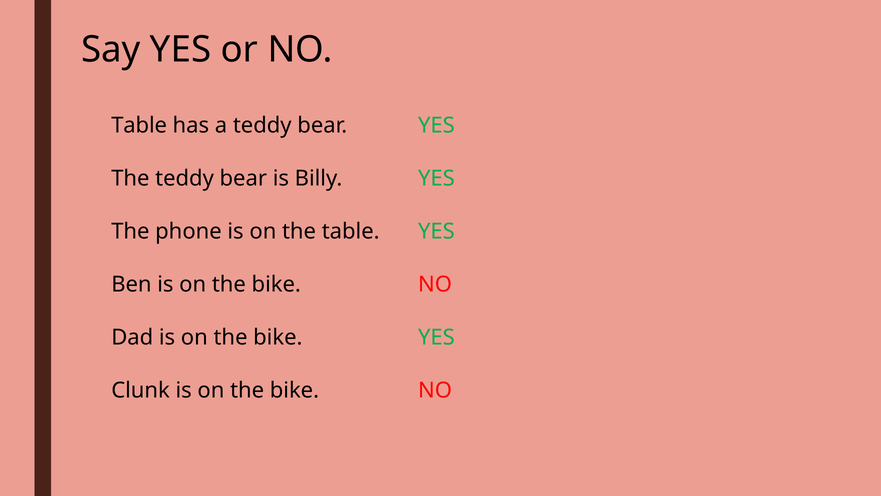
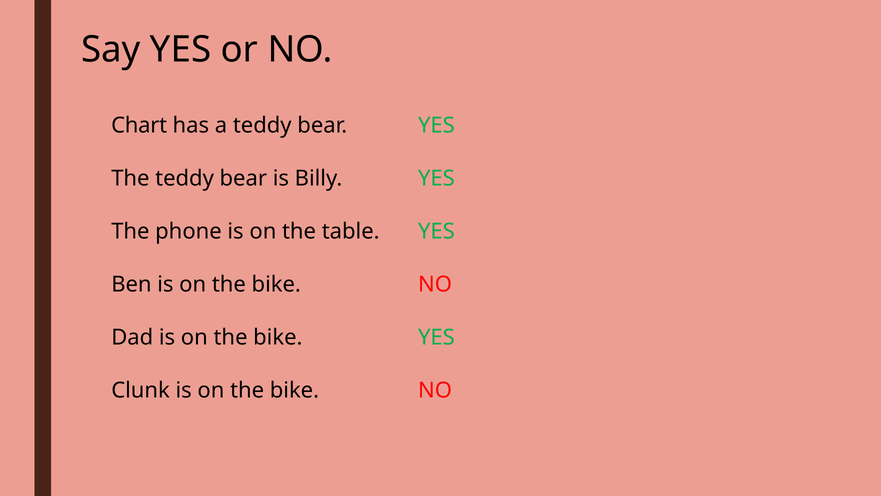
Table at (139, 126): Table -> Chart
